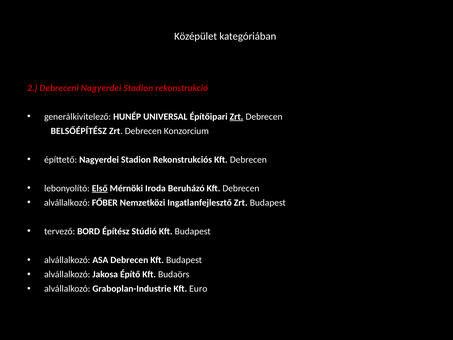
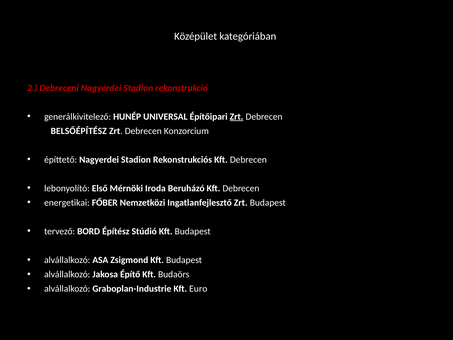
Első underline: present -> none
alvállalkozó at (67, 203): alvállalkozó -> energetikai
ASA Debrecen: Debrecen -> Zsigmond
